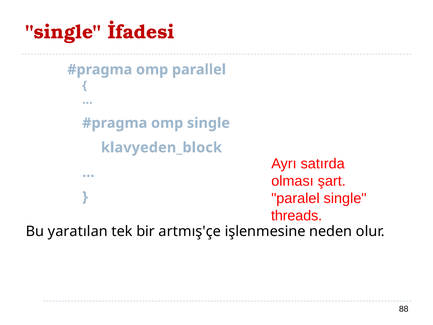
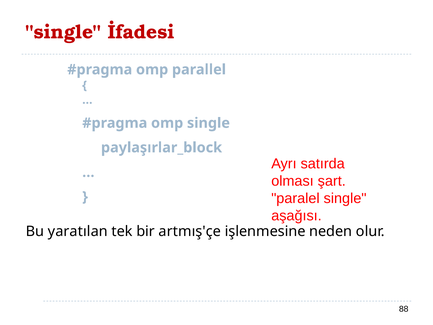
klavyeden_block: klavyeden_block -> paylaşırlar_block
threads: threads -> aşağısı
